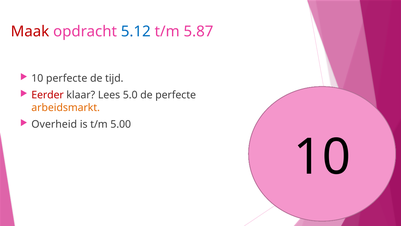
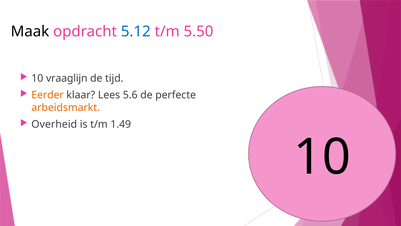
Maak colour: red -> black
5.87: 5.87 -> 5.50
10 perfecte: perfecte -> vraaglijn
Eerder colour: red -> orange
5.0: 5.0 -> 5.6
5.00: 5.00 -> 1.49
